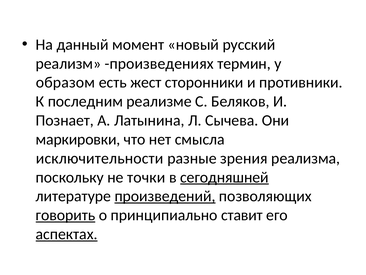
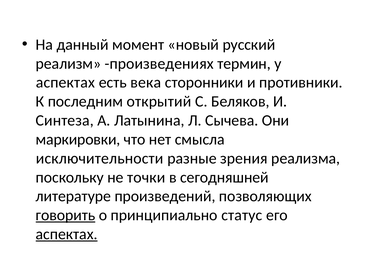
образом at (65, 82): образом -> аспектах
жест: жест -> века
реализме: реализме -> открытий
Познает: Познает -> Синтеза
сегодняшней underline: present -> none
произведений underline: present -> none
ставит: ставит -> статус
